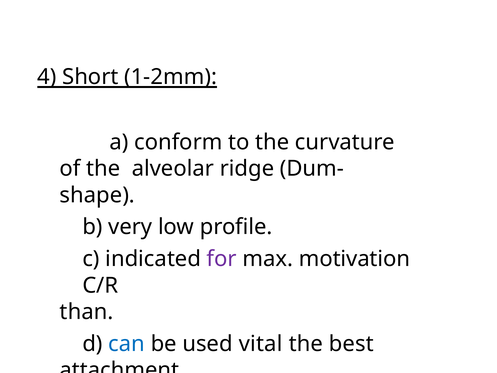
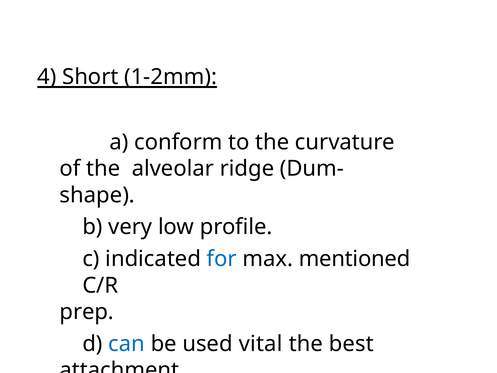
for colour: purple -> blue
motivation: motivation -> mentioned
than: than -> prep
